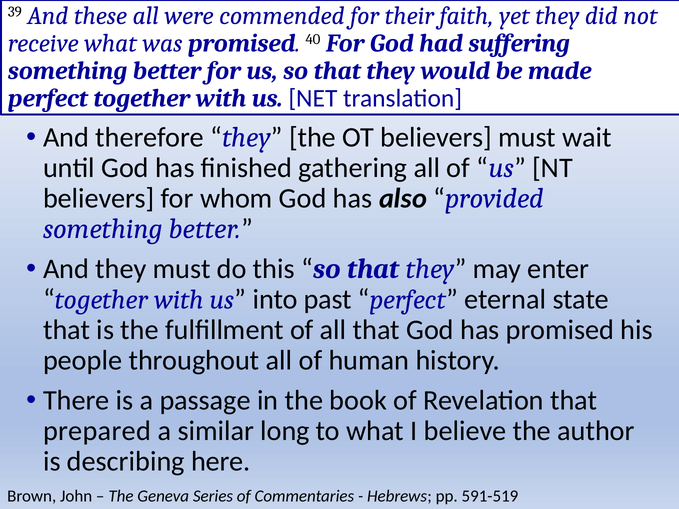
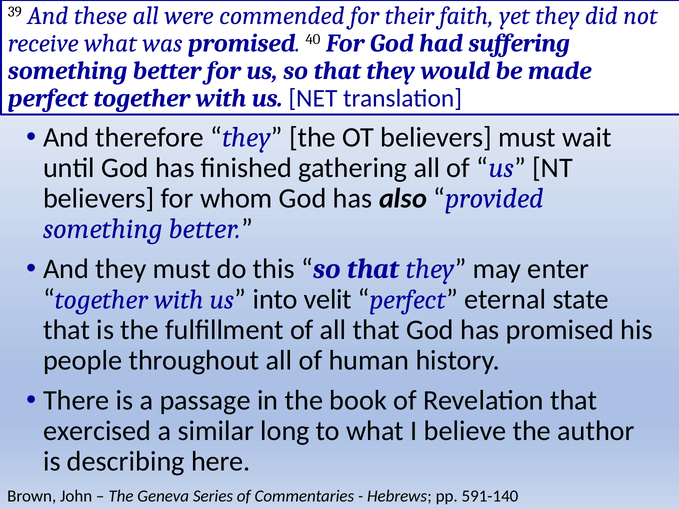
past: past -> velit
prepared: prepared -> exercised
591-519: 591-519 -> 591-140
